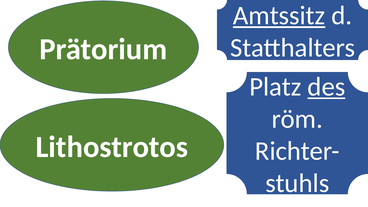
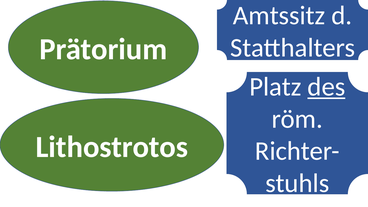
Amtssitz underline: present -> none
